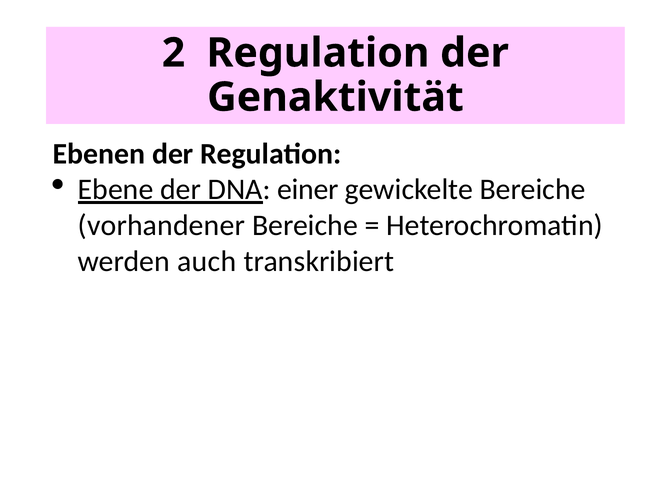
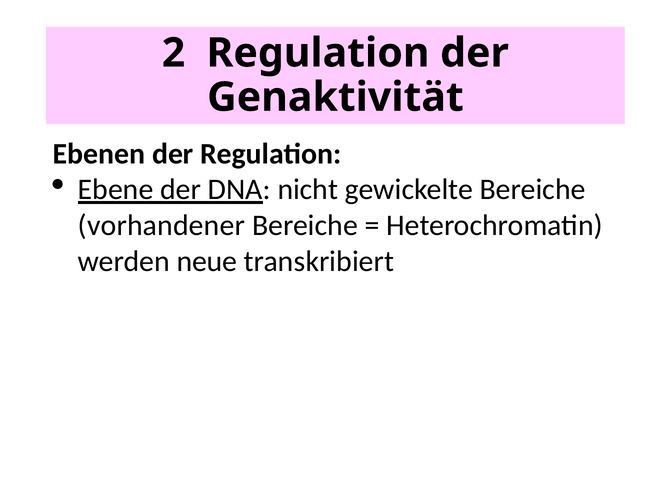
einer: einer -> nicht
auch: auch -> neue
